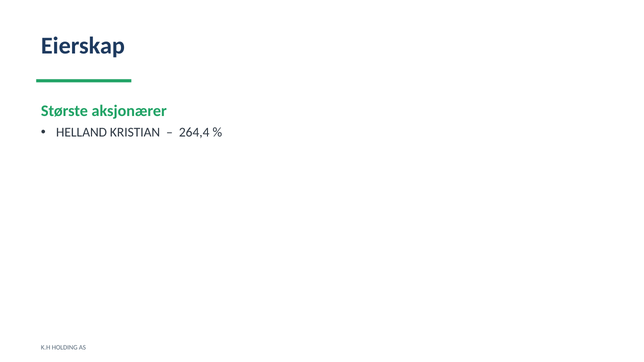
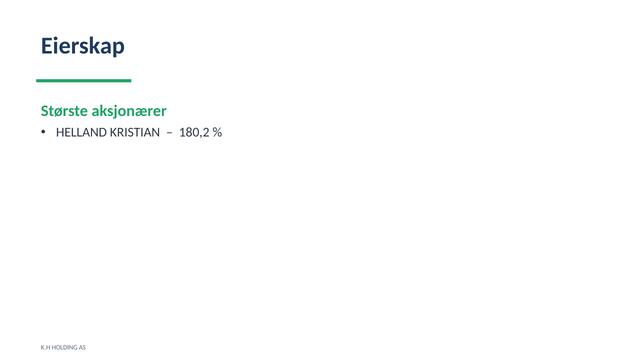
264,4: 264,4 -> 180,2
